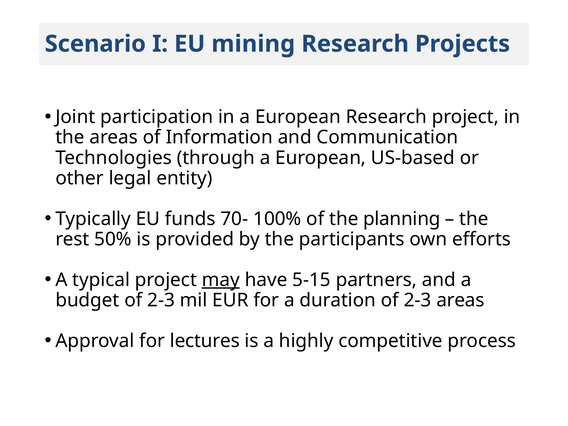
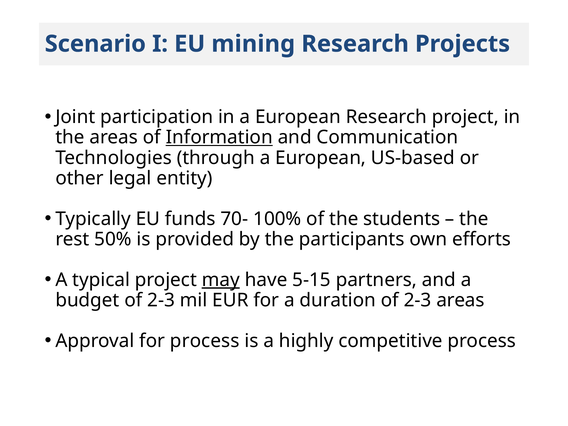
Information underline: none -> present
planning: planning -> students
for lectures: lectures -> process
